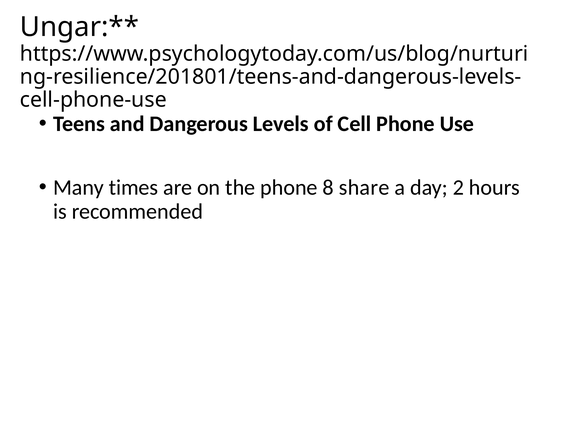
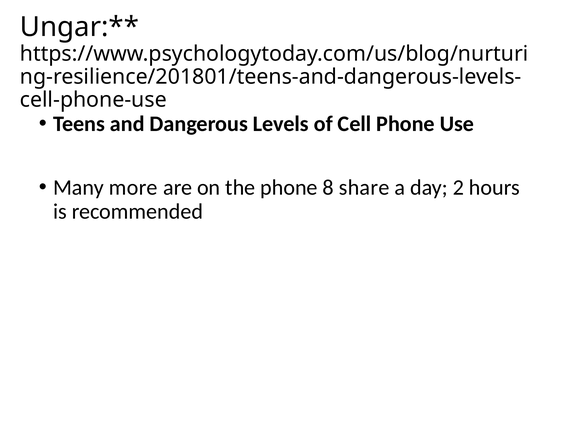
times: times -> more
